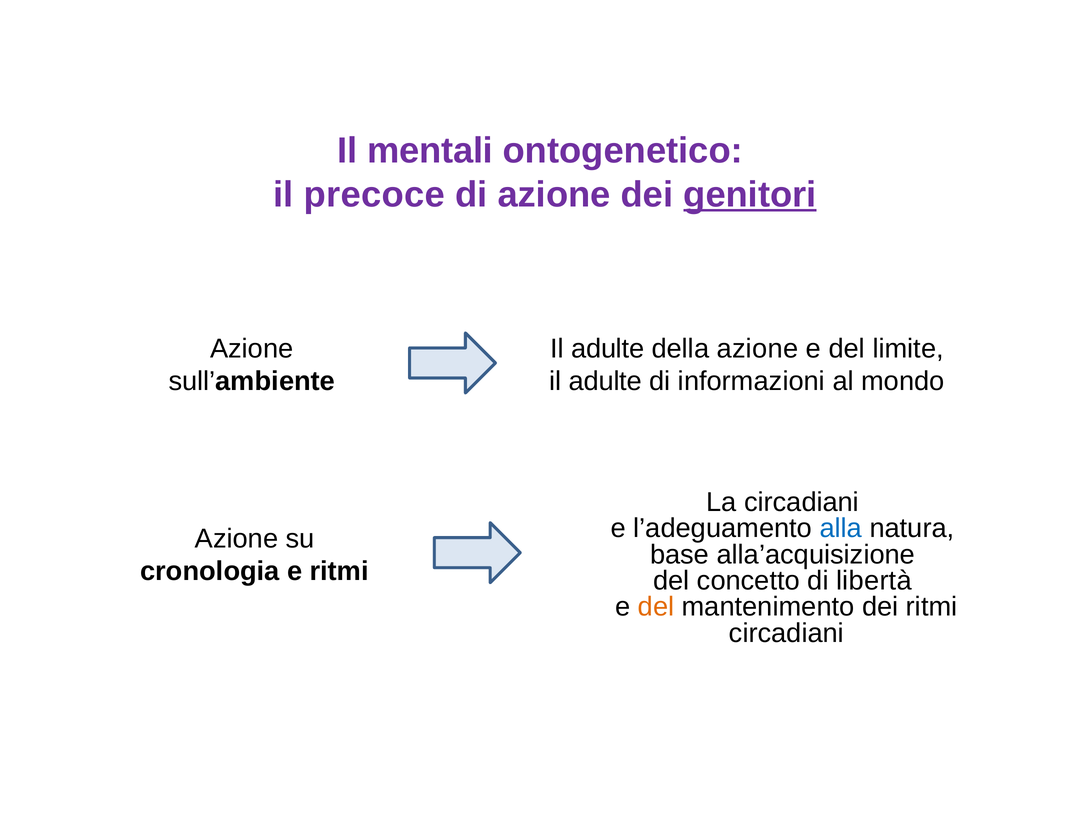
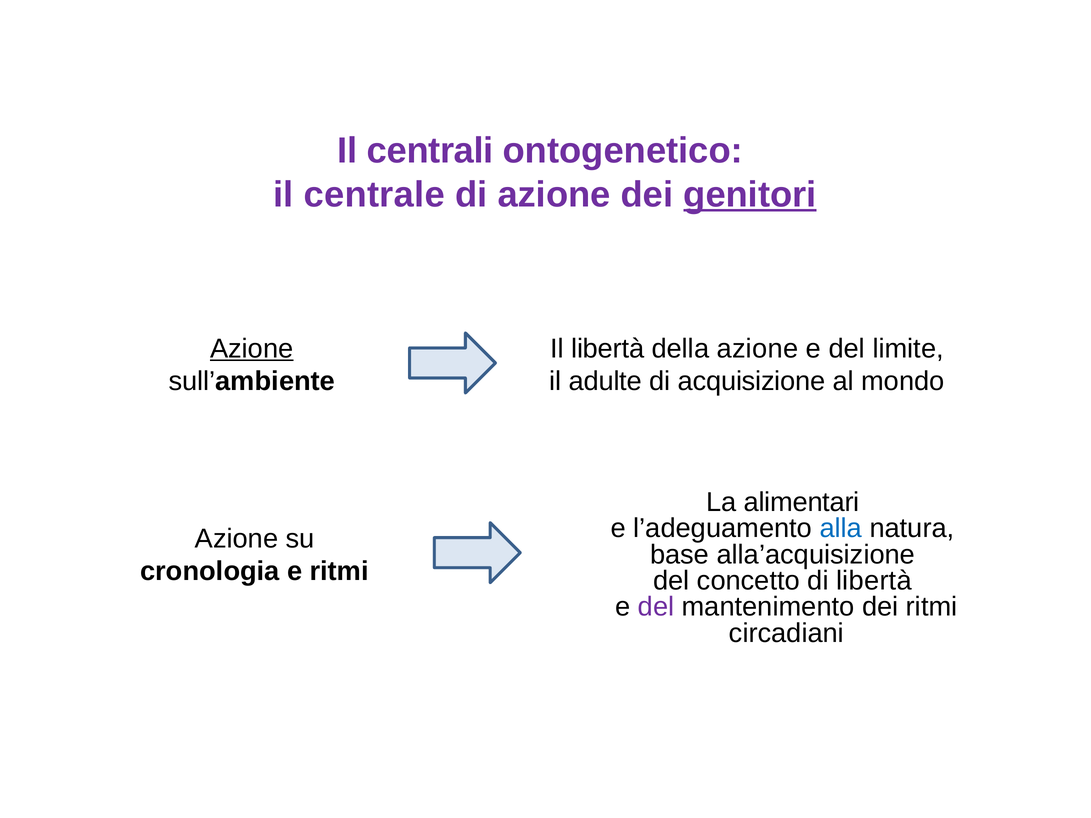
mentali: mentali -> centrali
precoce: precoce -> centrale
Azione at (252, 349) underline: none -> present
adulte at (608, 349): adulte -> libertà
informazioni: informazioni -> acquisizione
La circadiani: circadiani -> alimentari
del at (656, 607) colour: orange -> purple
